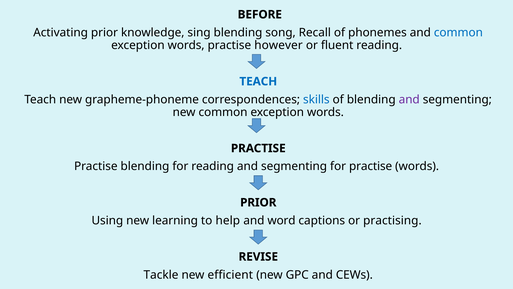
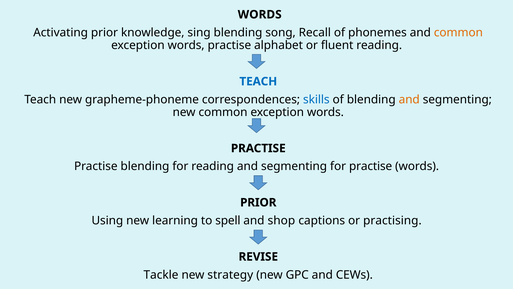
BEFORE at (260, 15): BEFORE -> WORDS
common at (458, 33) colour: blue -> orange
however: however -> alphabet
and at (409, 99) colour: purple -> orange
help: help -> spell
word: word -> shop
efficient: efficient -> strategy
